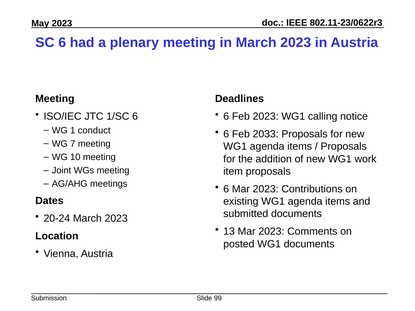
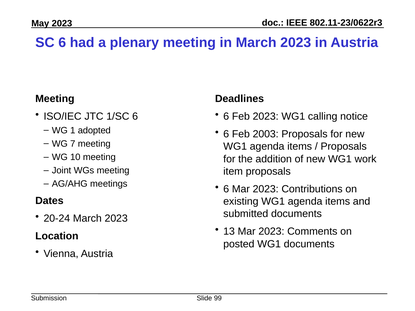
conduct: conduct -> adopted
2033: 2033 -> 2003
